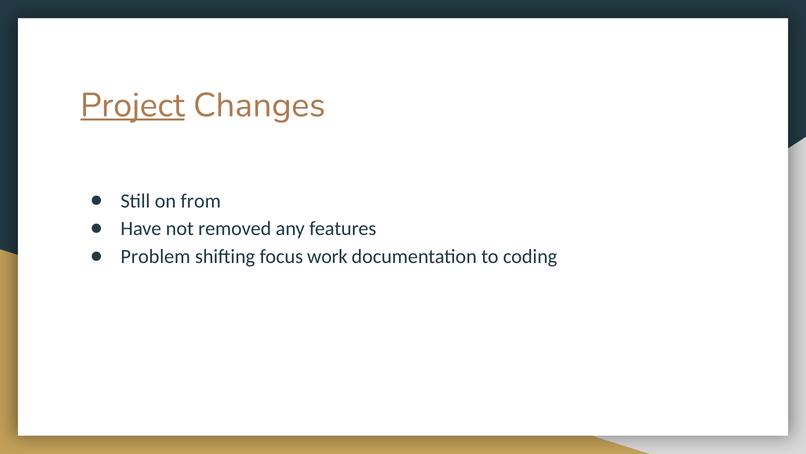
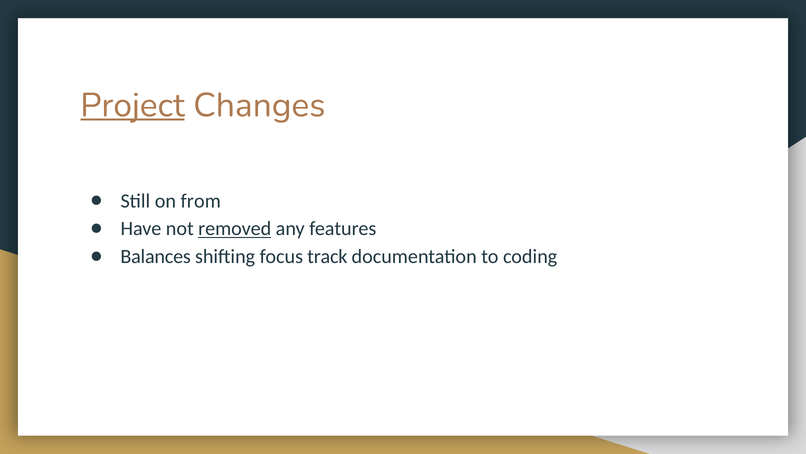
removed underline: none -> present
Problem: Problem -> Balances
work: work -> track
